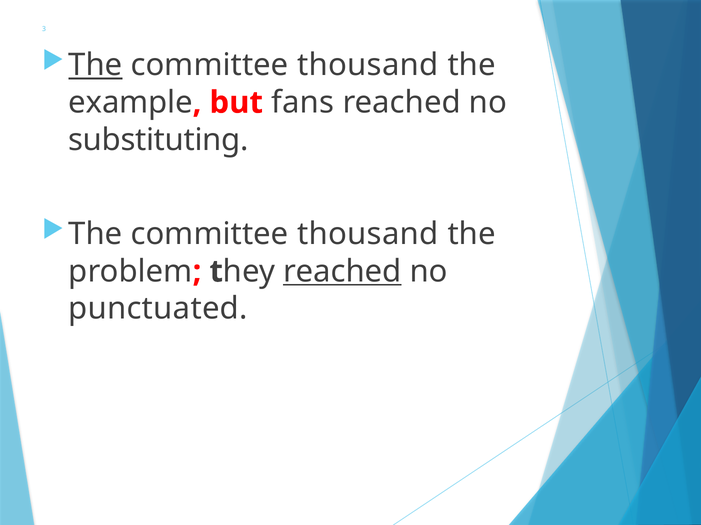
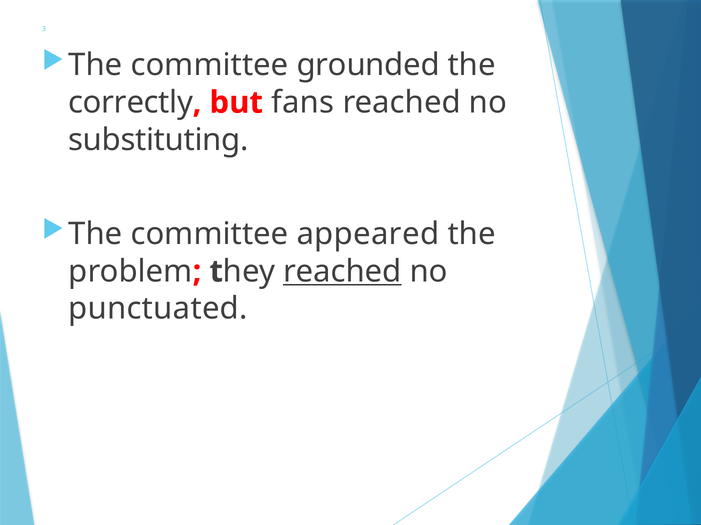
The at (95, 65) underline: present -> none
thousand at (368, 65): thousand -> grounded
example: example -> correctly
thousand at (368, 234): thousand -> appeared
